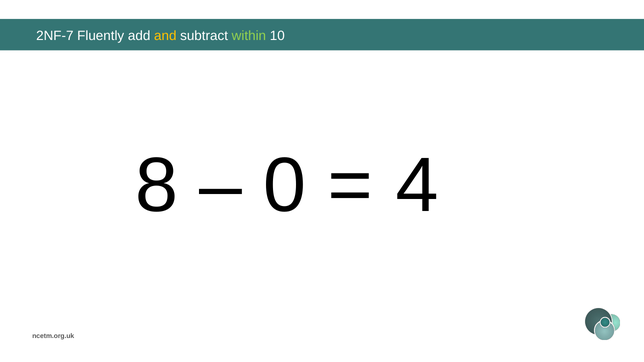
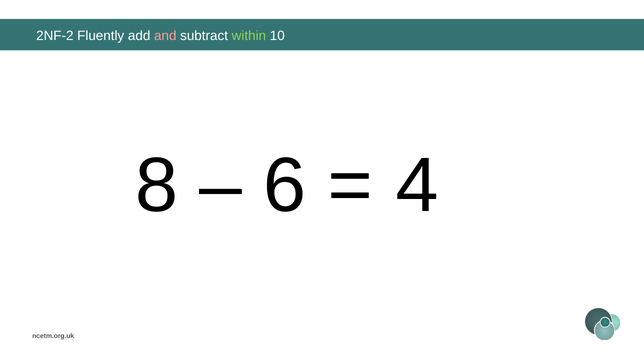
2NF-7: 2NF-7 -> 2NF-2
and colour: yellow -> pink
0: 0 -> 6
